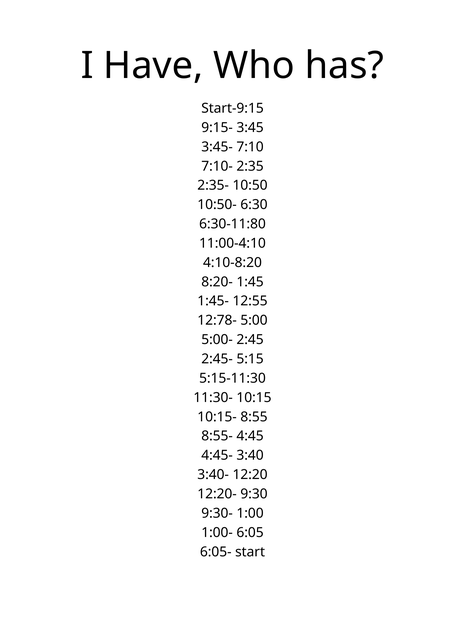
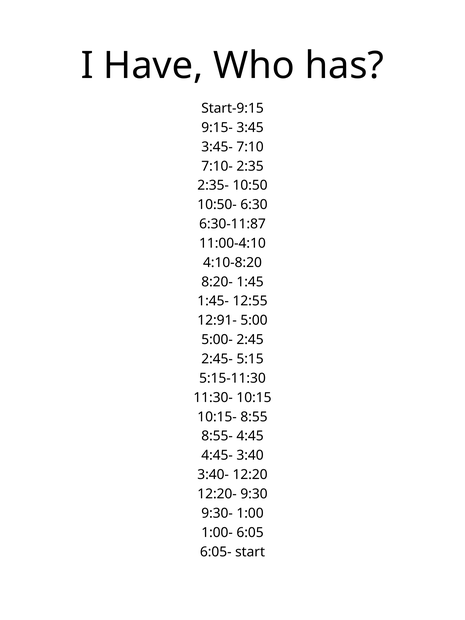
6:30-11:80: 6:30-11:80 -> 6:30-11:87
12:78-: 12:78- -> 12:91-
